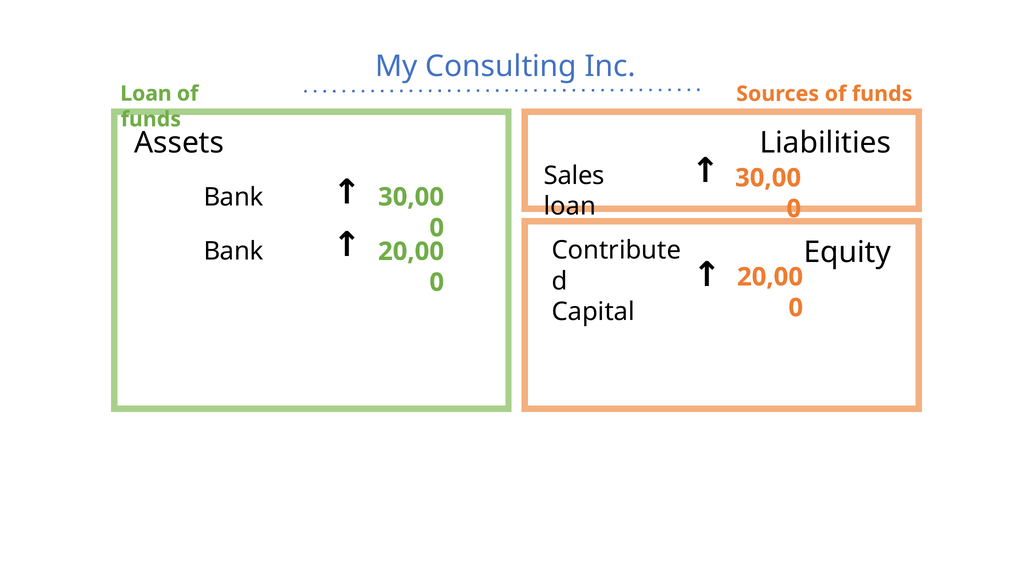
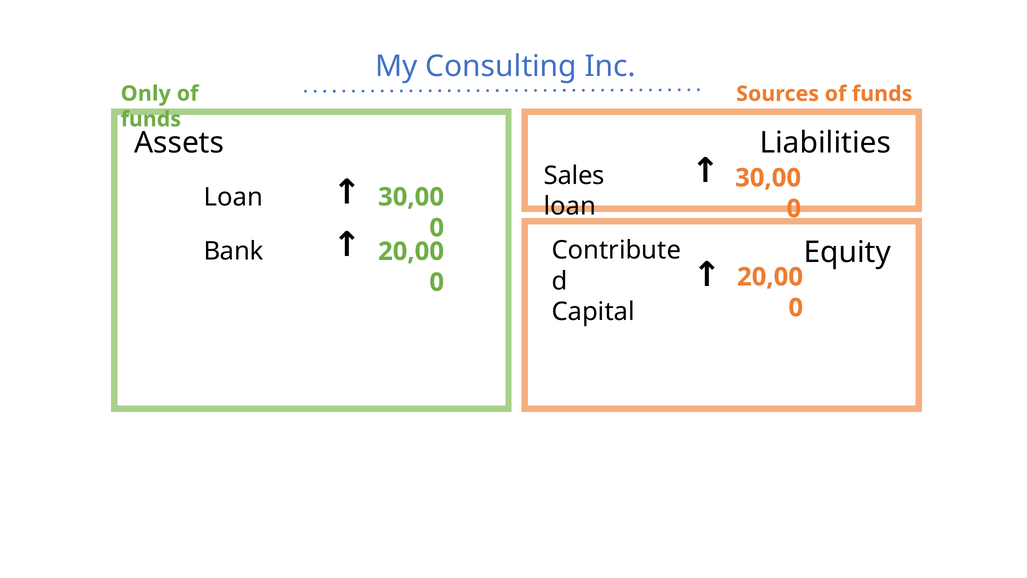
Loan at (146, 94): Loan -> Only
Bank at (234, 197): Bank -> Loan
